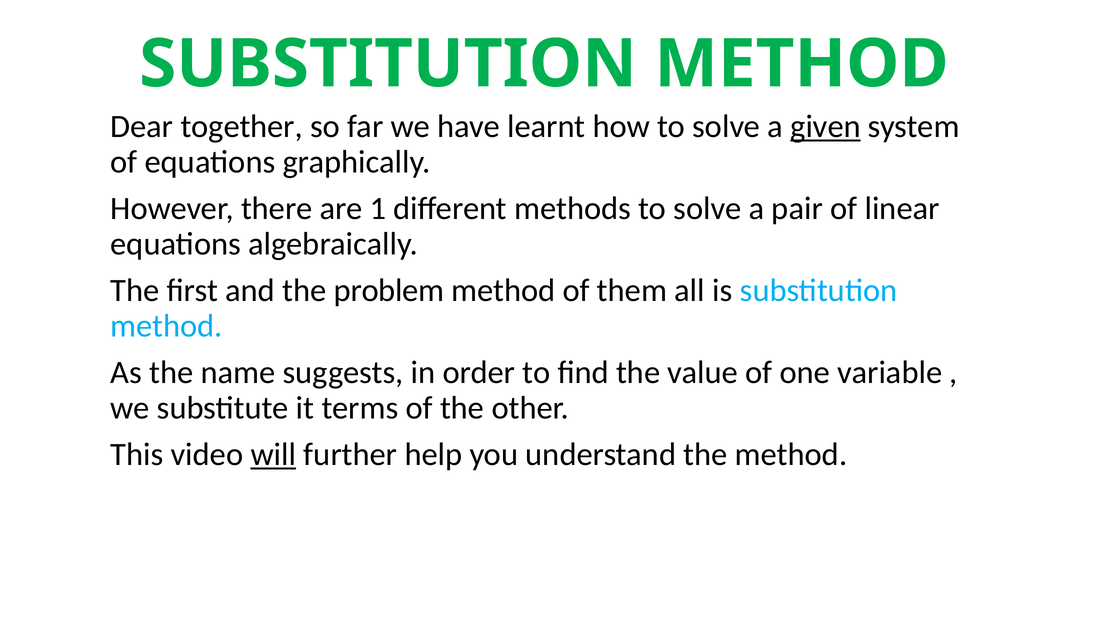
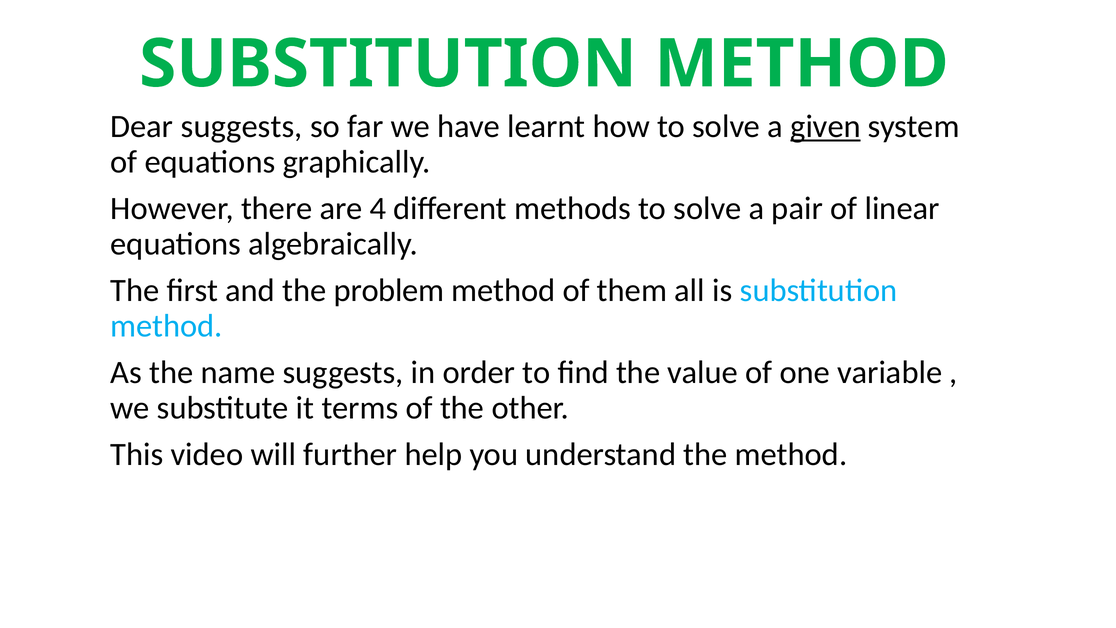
Dear together: together -> suggests
1: 1 -> 4
will underline: present -> none
